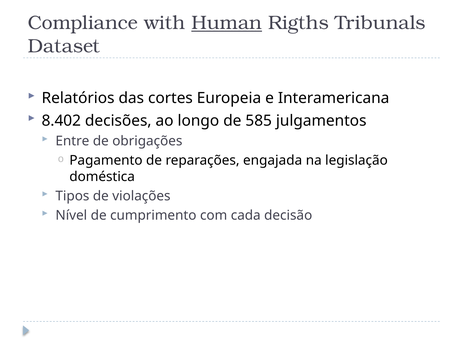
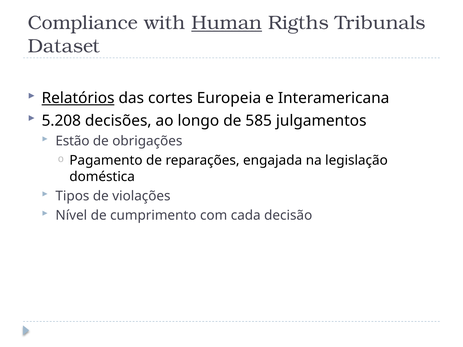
Relatórios underline: none -> present
8.402: 8.402 -> 5.208
Entre: Entre -> Estão
